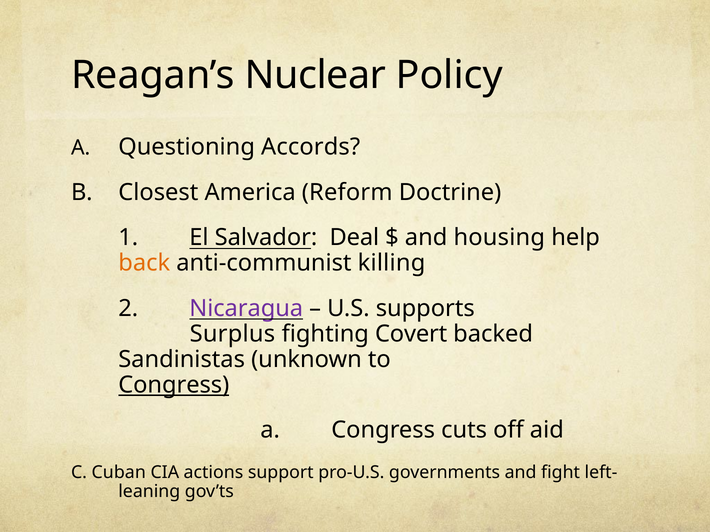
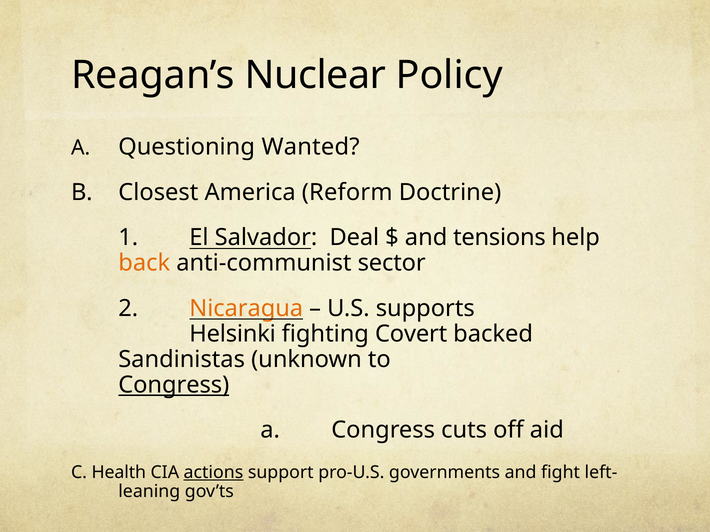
Accords: Accords -> Wanted
housing: housing -> tensions
killing: killing -> sector
Nicaragua colour: purple -> orange
Surplus: Surplus -> Helsinki
Cuban: Cuban -> Health
actions underline: none -> present
